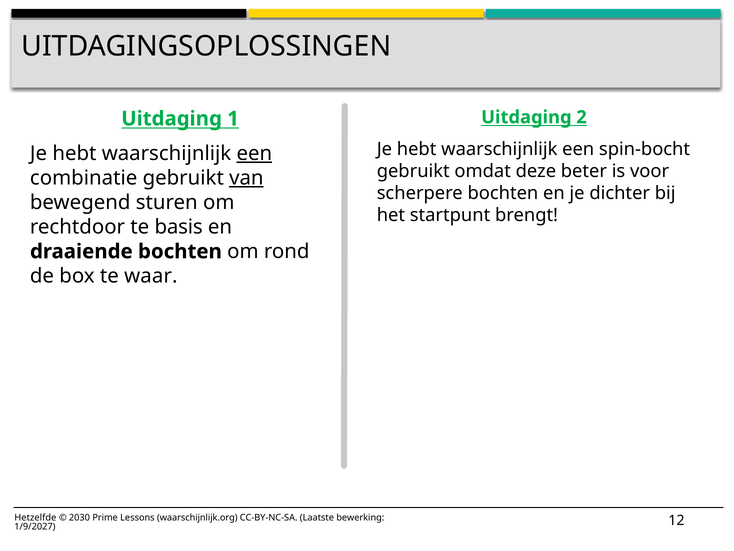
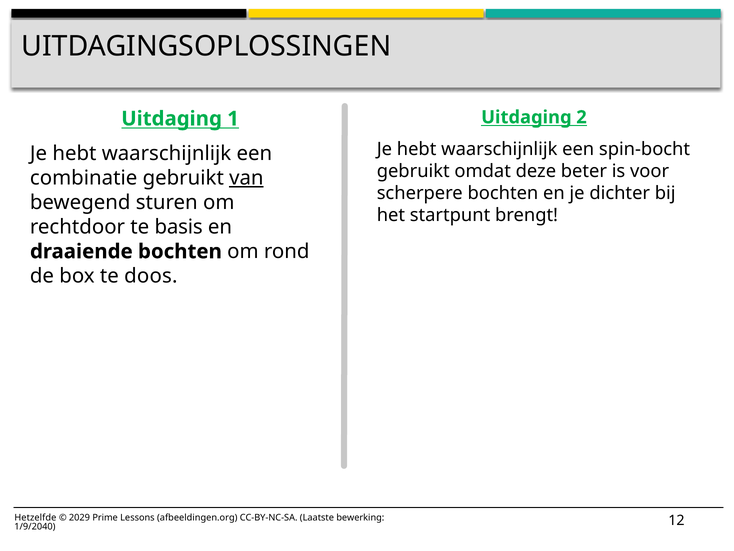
een at (254, 153) underline: present -> none
waar: waar -> doos
2030: 2030 -> 2029
waarschijnlijk.org: waarschijnlijk.org -> afbeeldingen.org
1/9/2027: 1/9/2027 -> 1/9/2040
